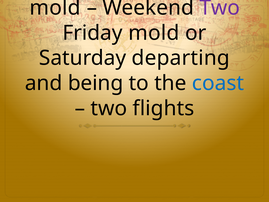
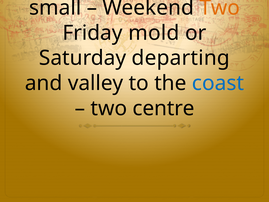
mold at (55, 8): mold -> small
Two at (220, 8) colour: purple -> orange
being: being -> valley
flights: flights -> centre
